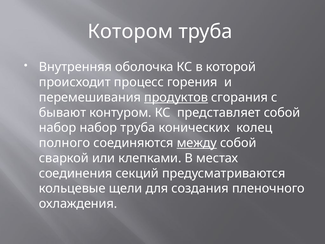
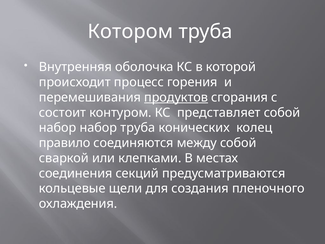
бывают: бывают -> состоит
полного: полного -> правило
между underline: present -> none
